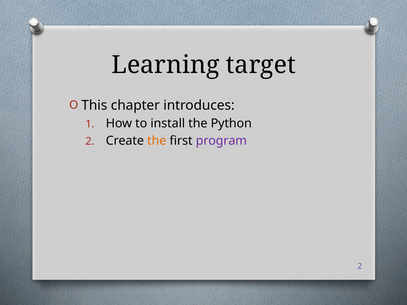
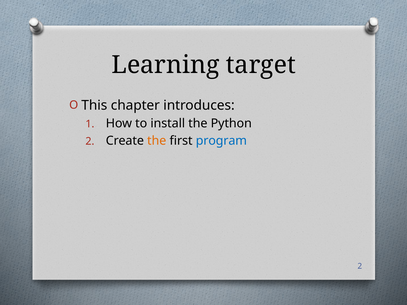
program colour: purple -> blue
